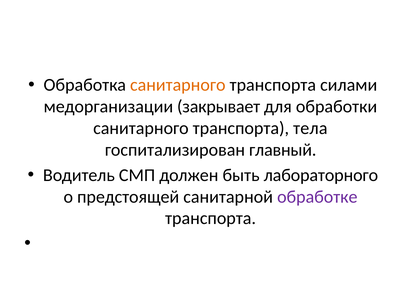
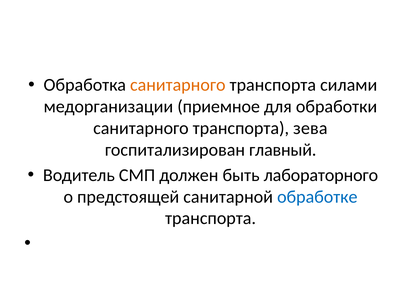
закрывает: закрывает -> приемное
тела: тела -> зева
обработке colour: purple -> blue
